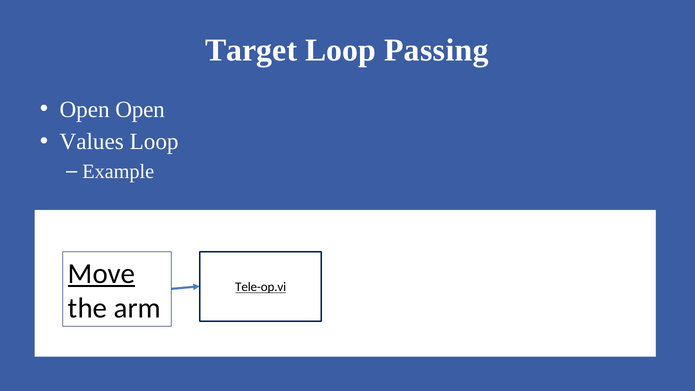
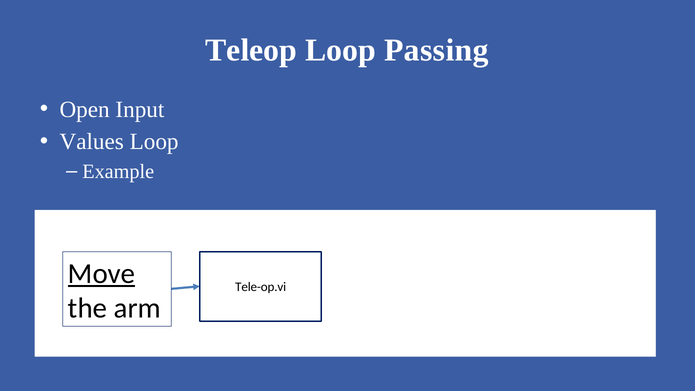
Target: Target -> Teleop
Open Open: Open -> Input
Tele-op.vi underline: present -> none
